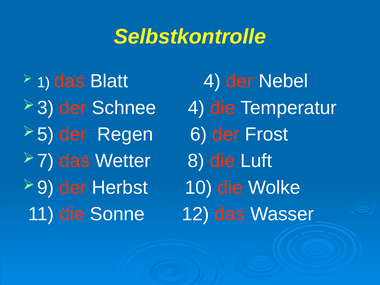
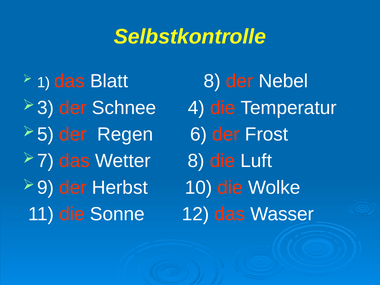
Blatt 4: 4 -> 8
